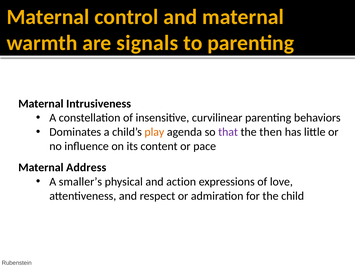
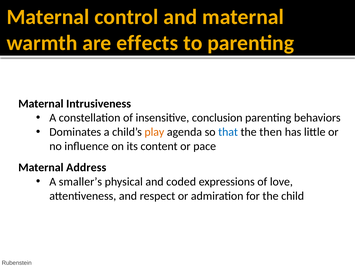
signals: signals -> effects
curvilinear: curvilinear -> conclusion
that colour: purple -> blue
action: action -> coded
